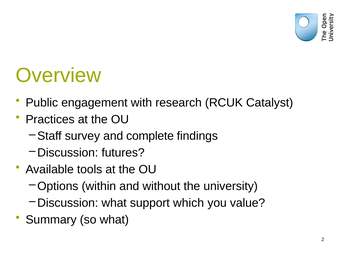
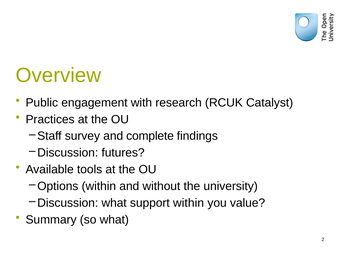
support which: which -> within
